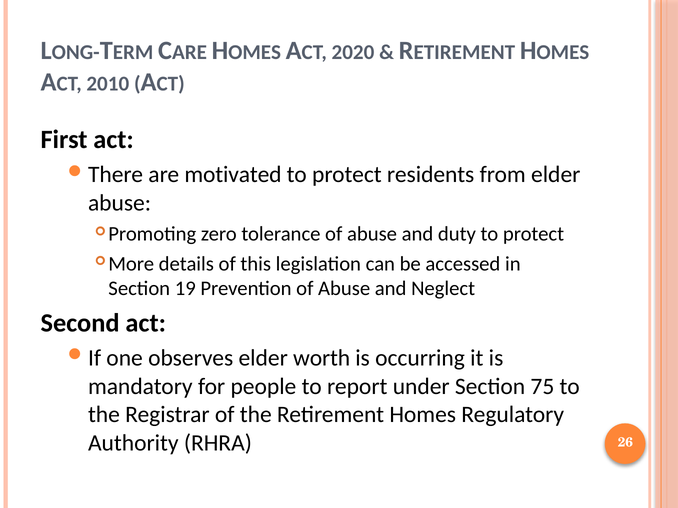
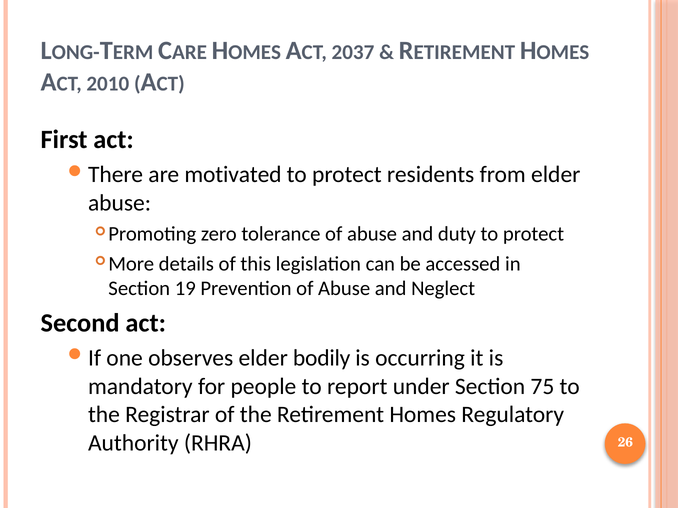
2020: 2020 -> 2037
worth: worth -> bodily
